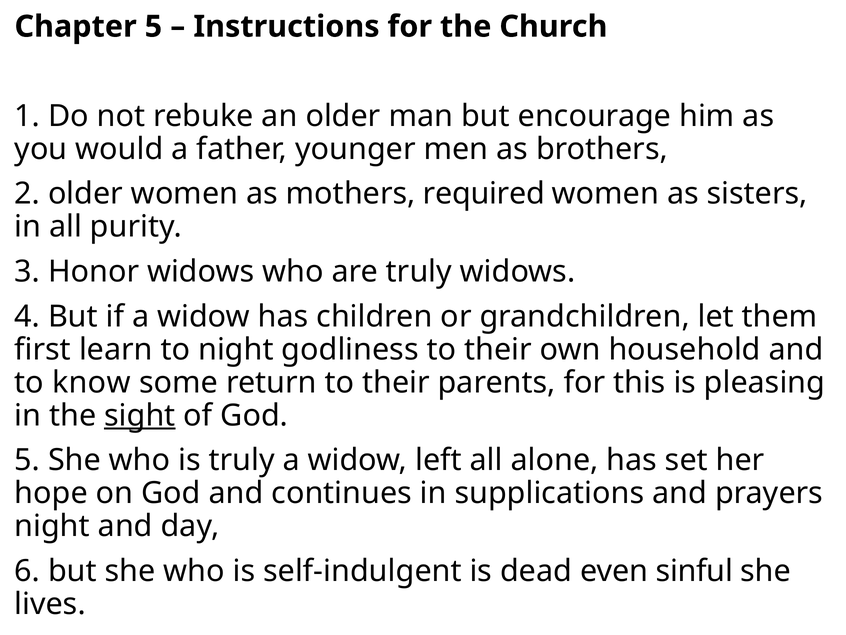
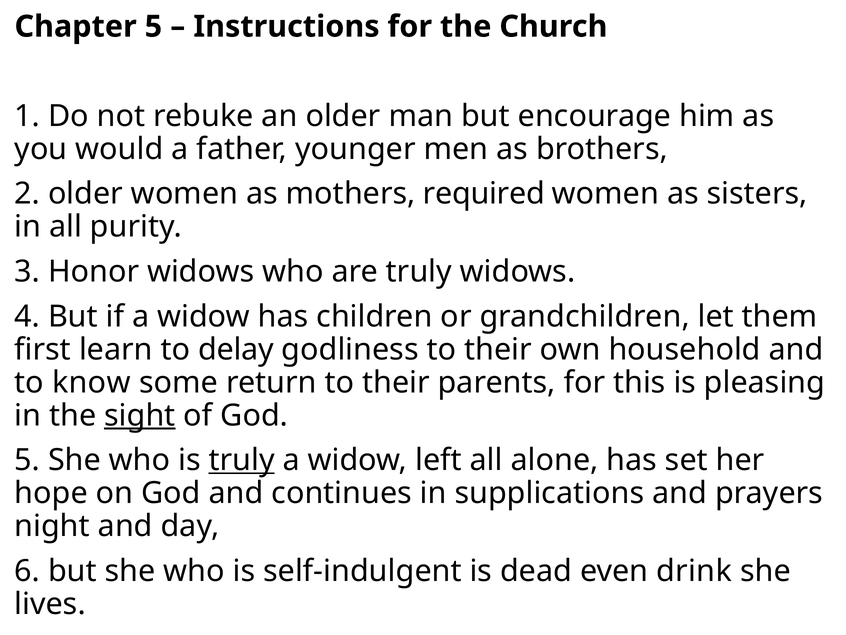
to night: night -> delay
truly at (242, 460) underline: none -> present
sinful: sinful -> drink
